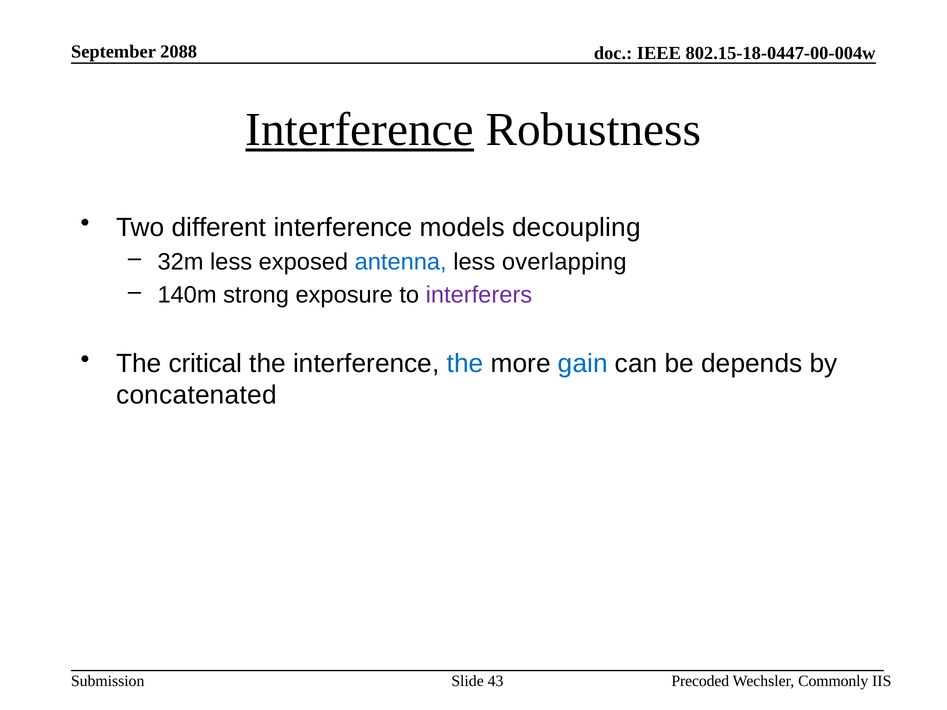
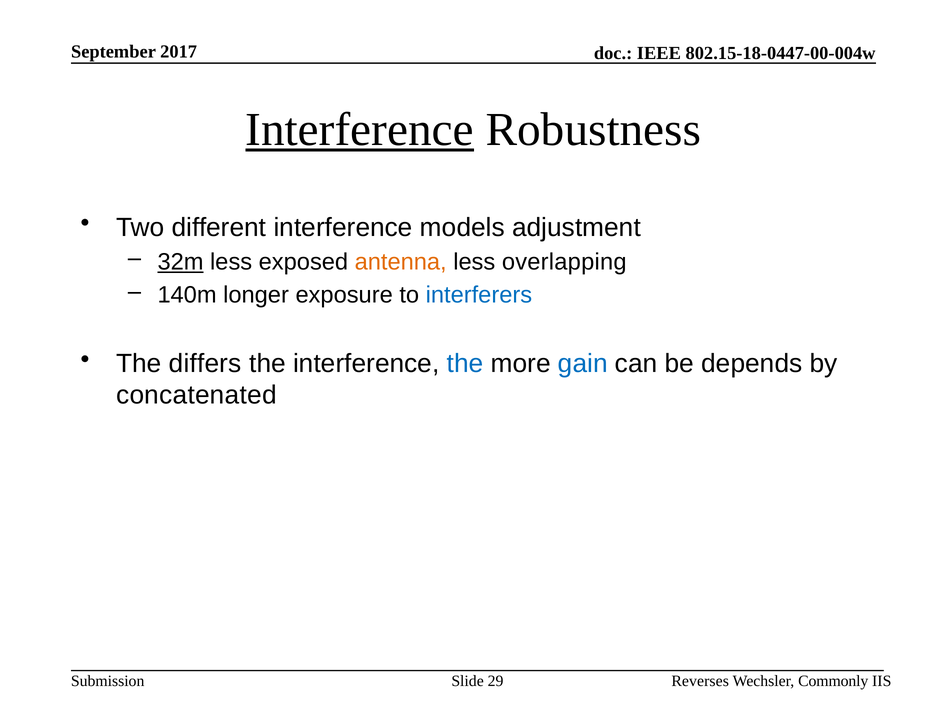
2088: 2088 -> 2017
decoupling: decoupling -> adjustment
32m underline: none -> present
antenna colour: blue -> orange
strong: strong -> longer
interferers colour: purple -> blue
critical: critical -> differs
Precoded: Precoded -> Reverses
43: 43 -> 29
